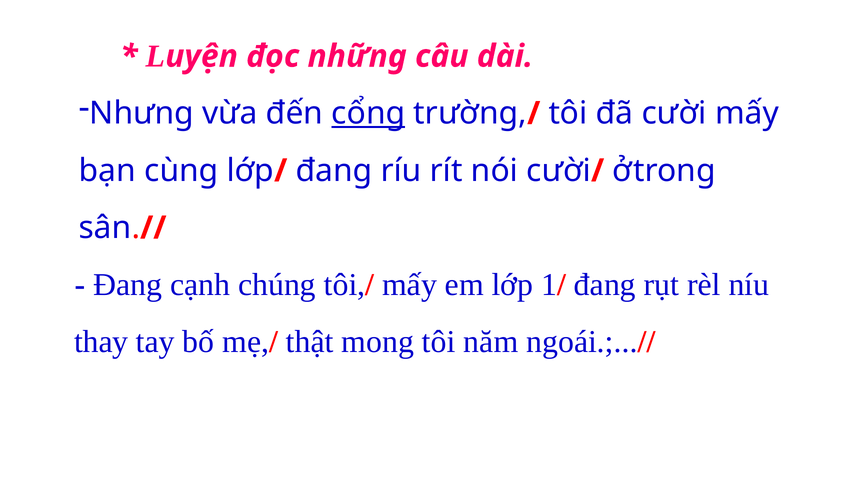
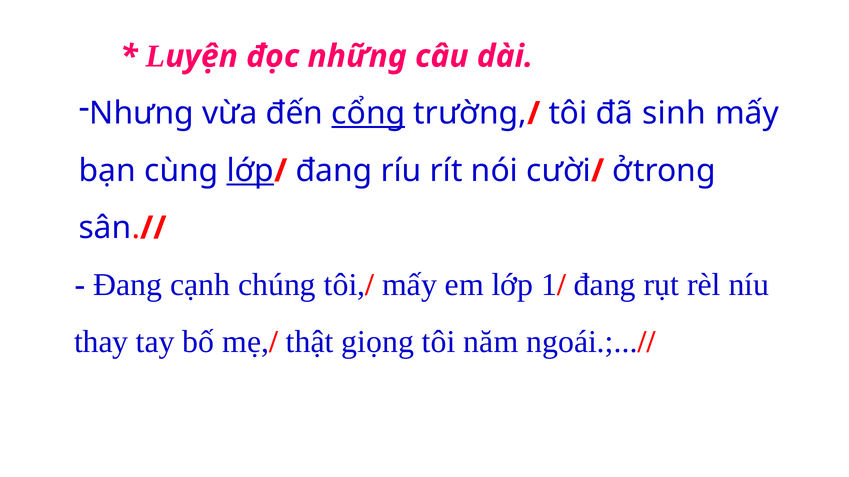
đã cười: cười -> sinh
lớp at (250, 171) underline: none -> present
mong: mong -> giọng
